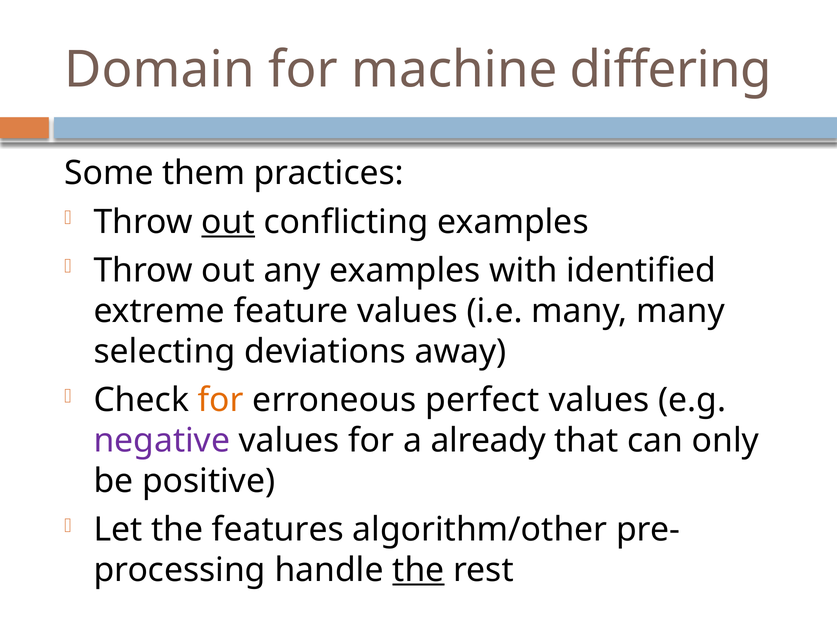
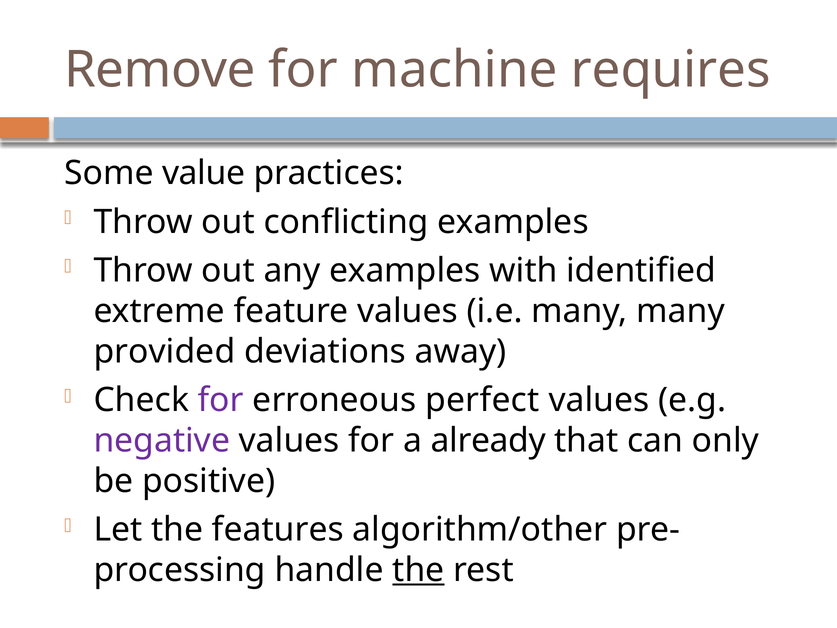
Domain: Domain -> Remove
differing: differing -> requires
them: them -> value
out at (228, 222) underline: present -> none
selecting: selecting -> provided
for at (221, 400) colour: orange -> purple
